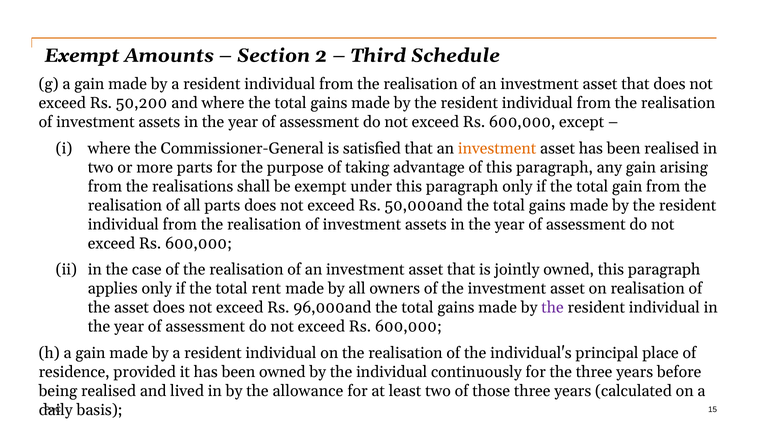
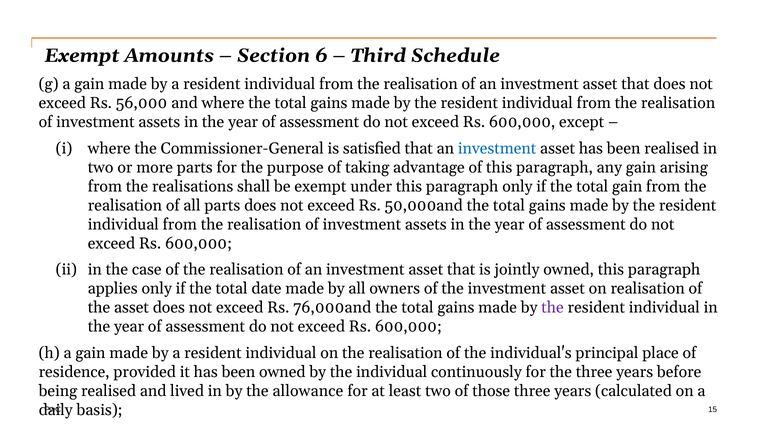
2: 2 -> 6
50,200: 50,200 -> 56,000
investment at (497, 148) colour: orange -> blue
rent: rent -> date
96,000and: 96,000and -> 76,000and
